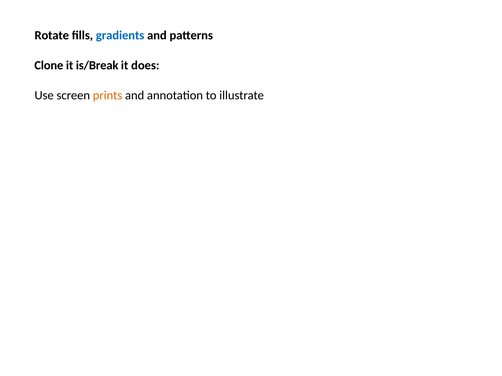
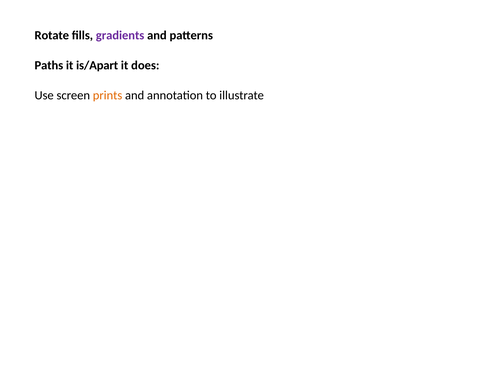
gradients colour: blue -> purple
Clone: Clone -> Paths
is/Break: is/Break -> is/Apart
